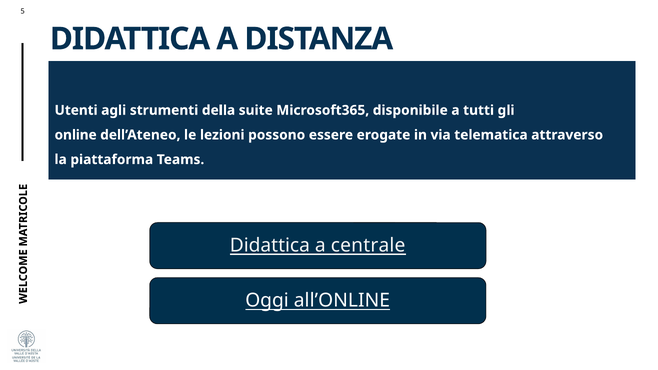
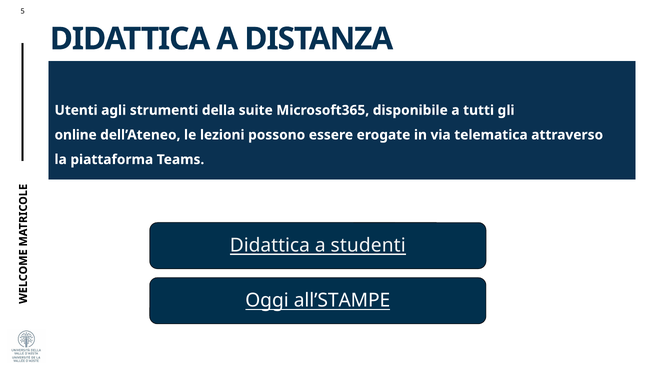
centrale: centrale -> studenti
all’ONLINE: all’ONLINE -> all’STAMPE
